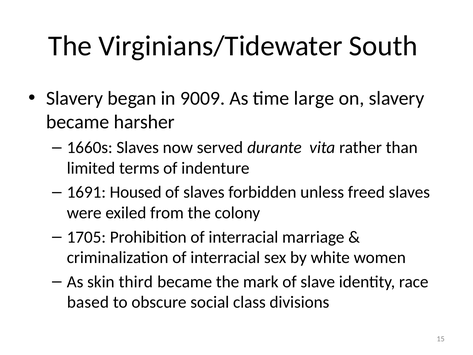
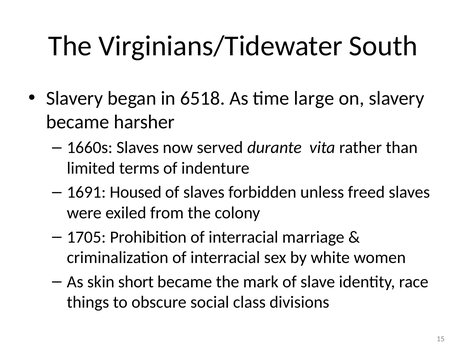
9009: 9009 -> 6518
third: third -> short
based: based -> things
